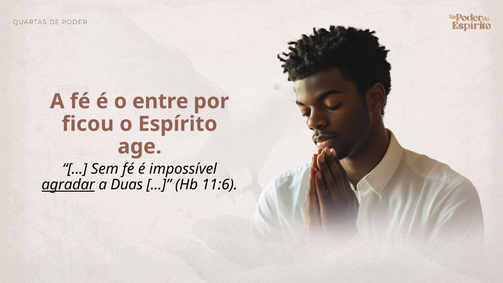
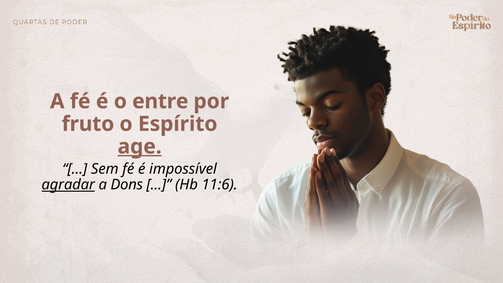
ficou: ficou -> fruto
age underline: none -> present
Duas: Duas -> Dons
